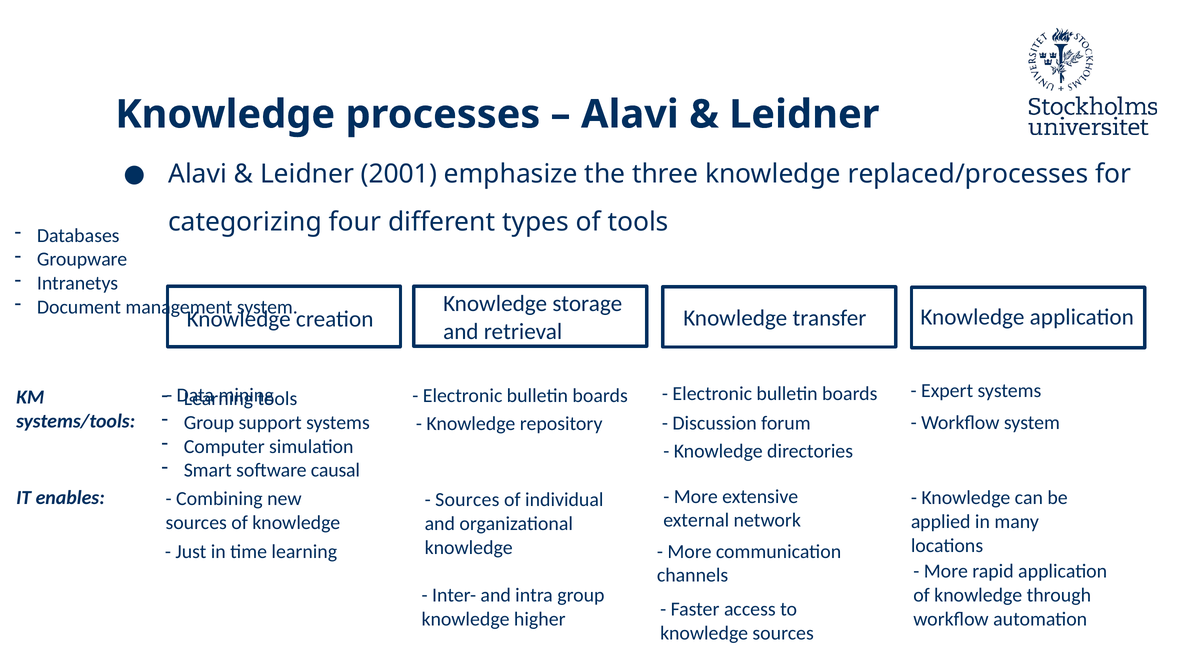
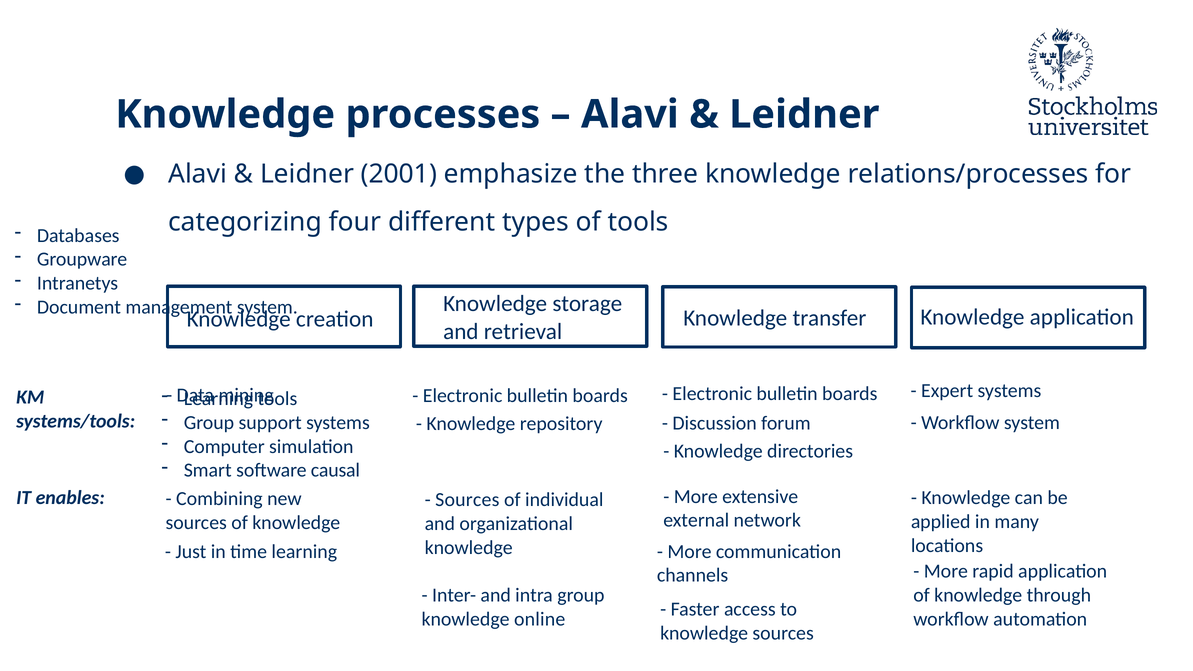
replaced/processes: replaced/processes -> relations/processes
higher: higher -> online
